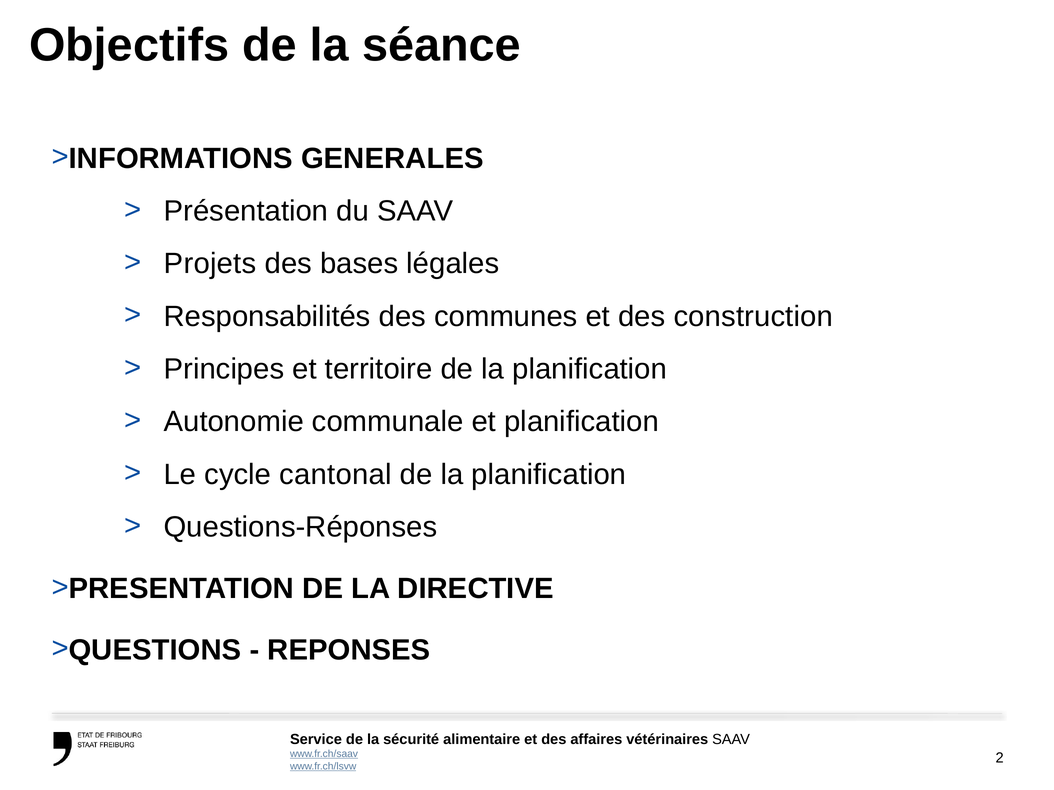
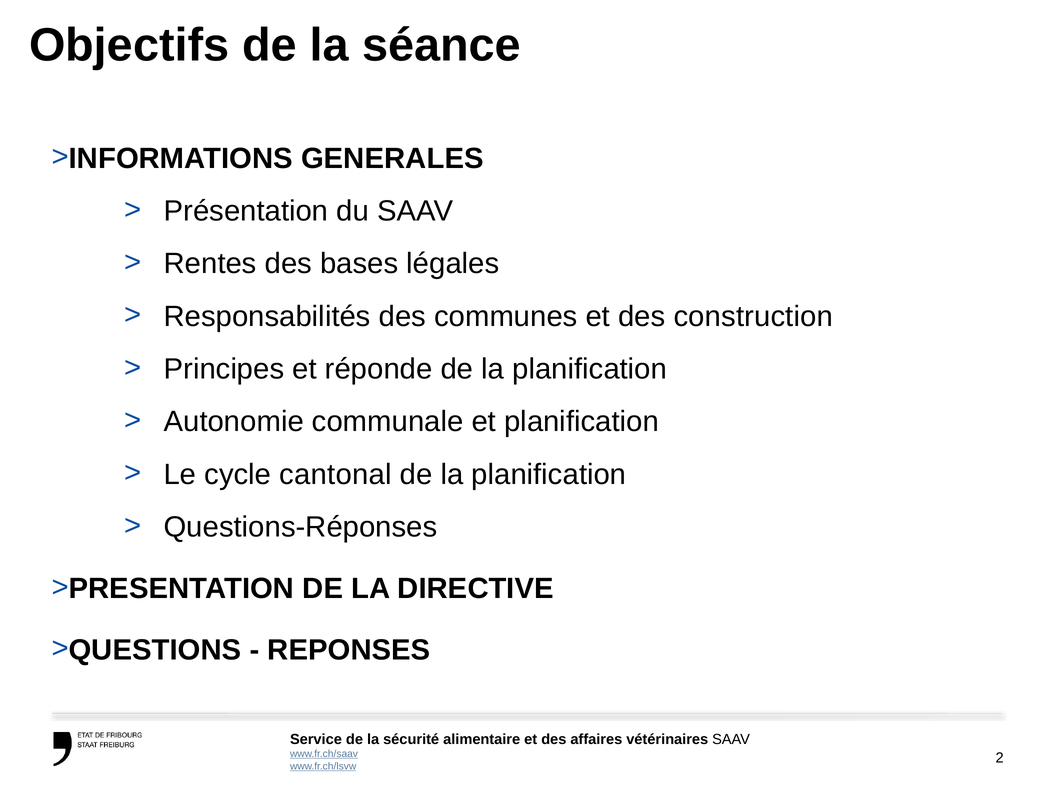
Projets: Projets -> Rentes
territoire: territoire -> réponde
